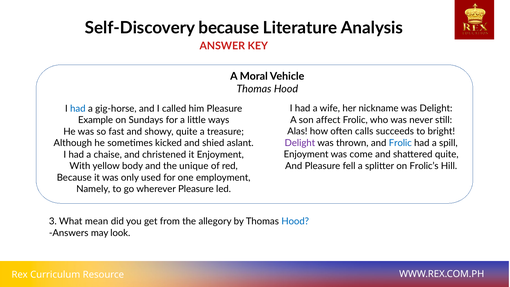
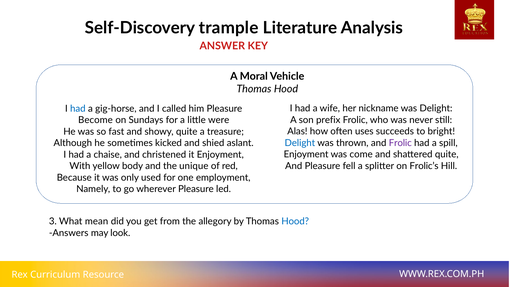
Self-Discovery because: because -> trample
affect: affect -> prefix
Example: Example -> Become
ways: ways -> were
calls: calls -> uses
Delight at (300, 143) colour: purple -> blue
Frolic at (400, 143) colour: blue -> purple
